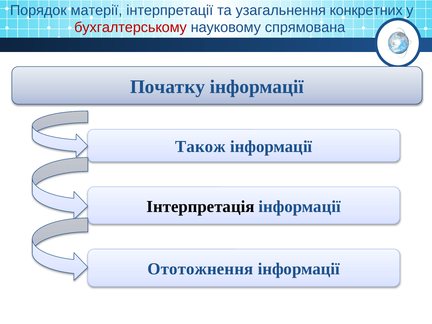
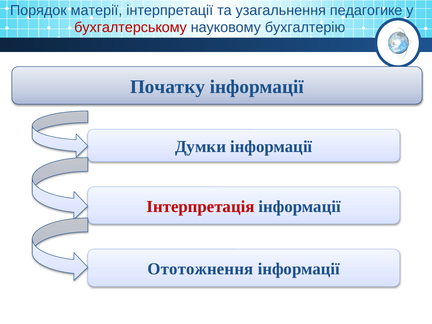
конкретних: конкретних -> педагогике
спрямована: спрямована -> бухгалтерію
Також: Також -> Думки
Інтерпретація colour: black -> red
